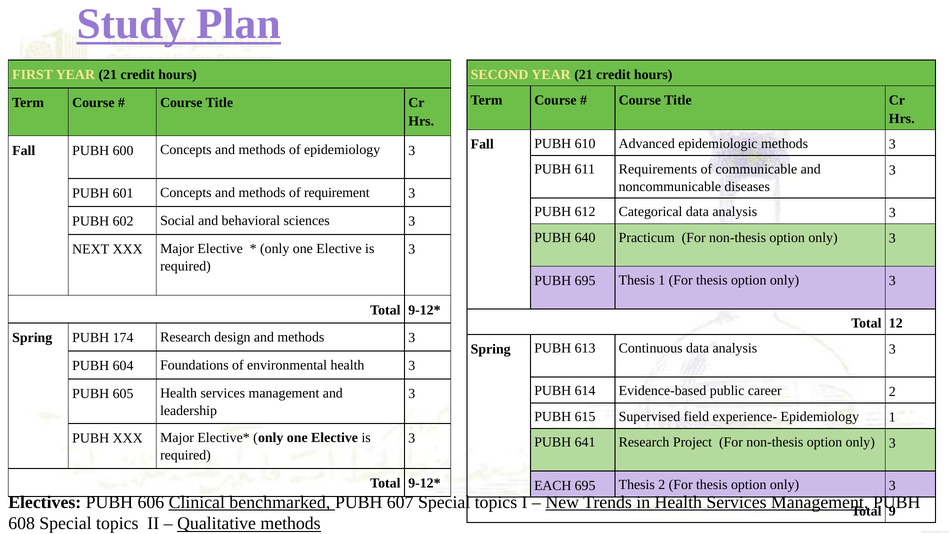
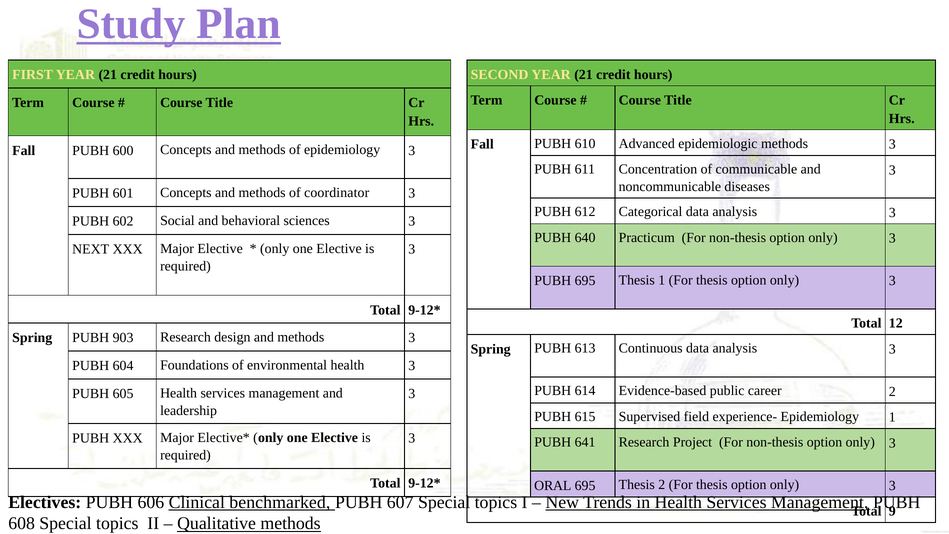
Requirements: Requirements -> Concentration
requirement: requirement -> coordinator
174: 174 -> 903
EACH: EACH -> ORAL
